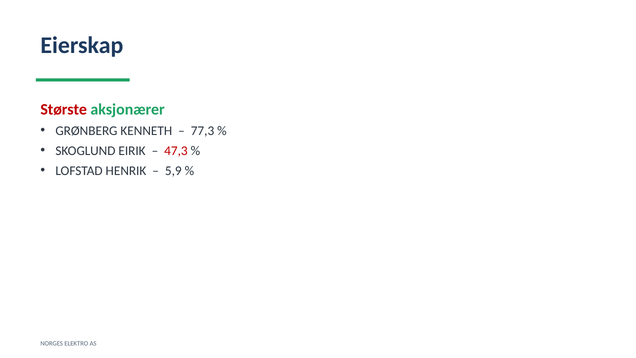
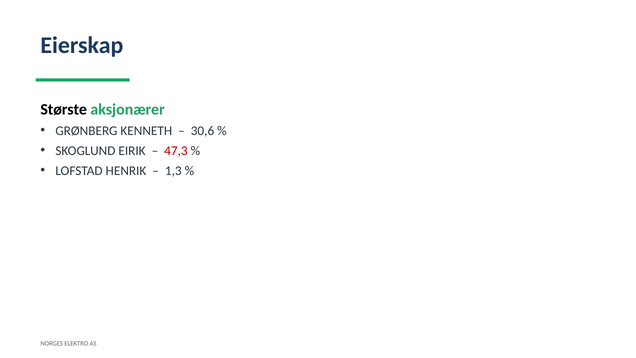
Største colour: red -> black
77,3: 77,3 -> 30,6
5,9: 5,9 -> 1,3
